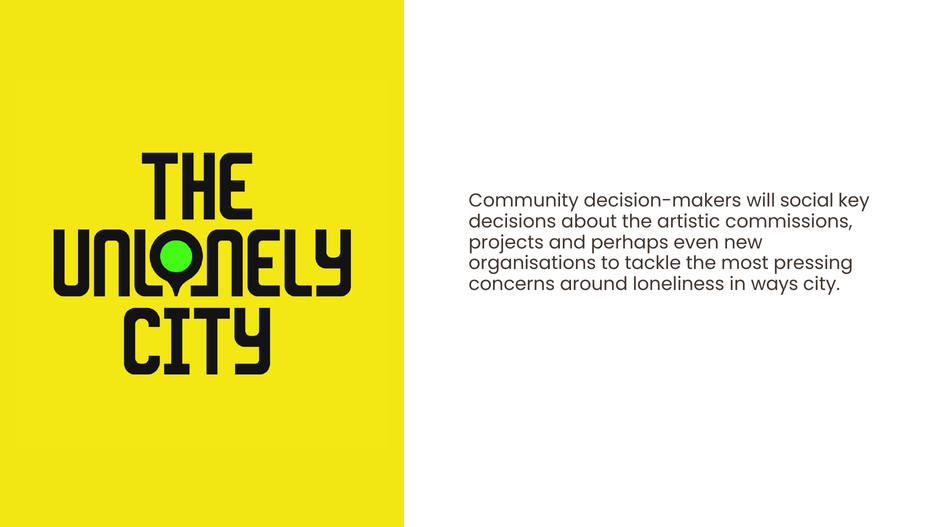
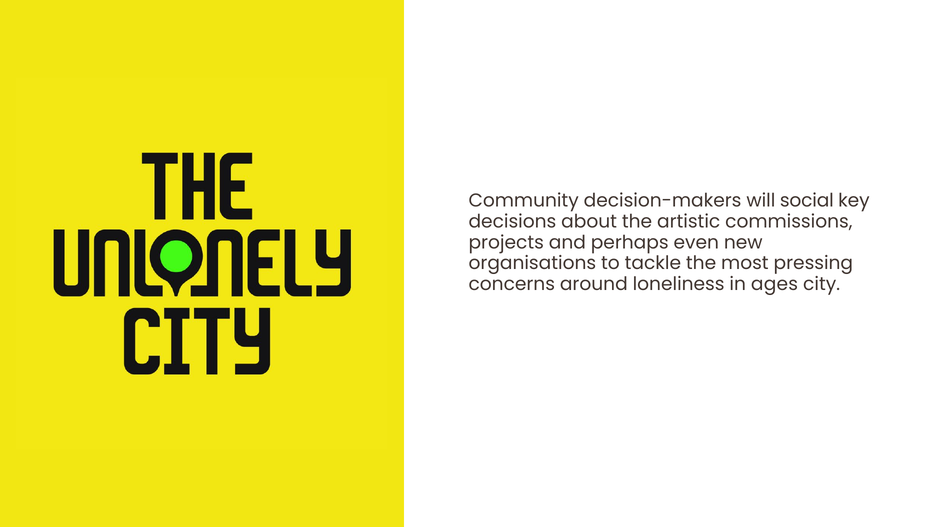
ways: ways -> ages
